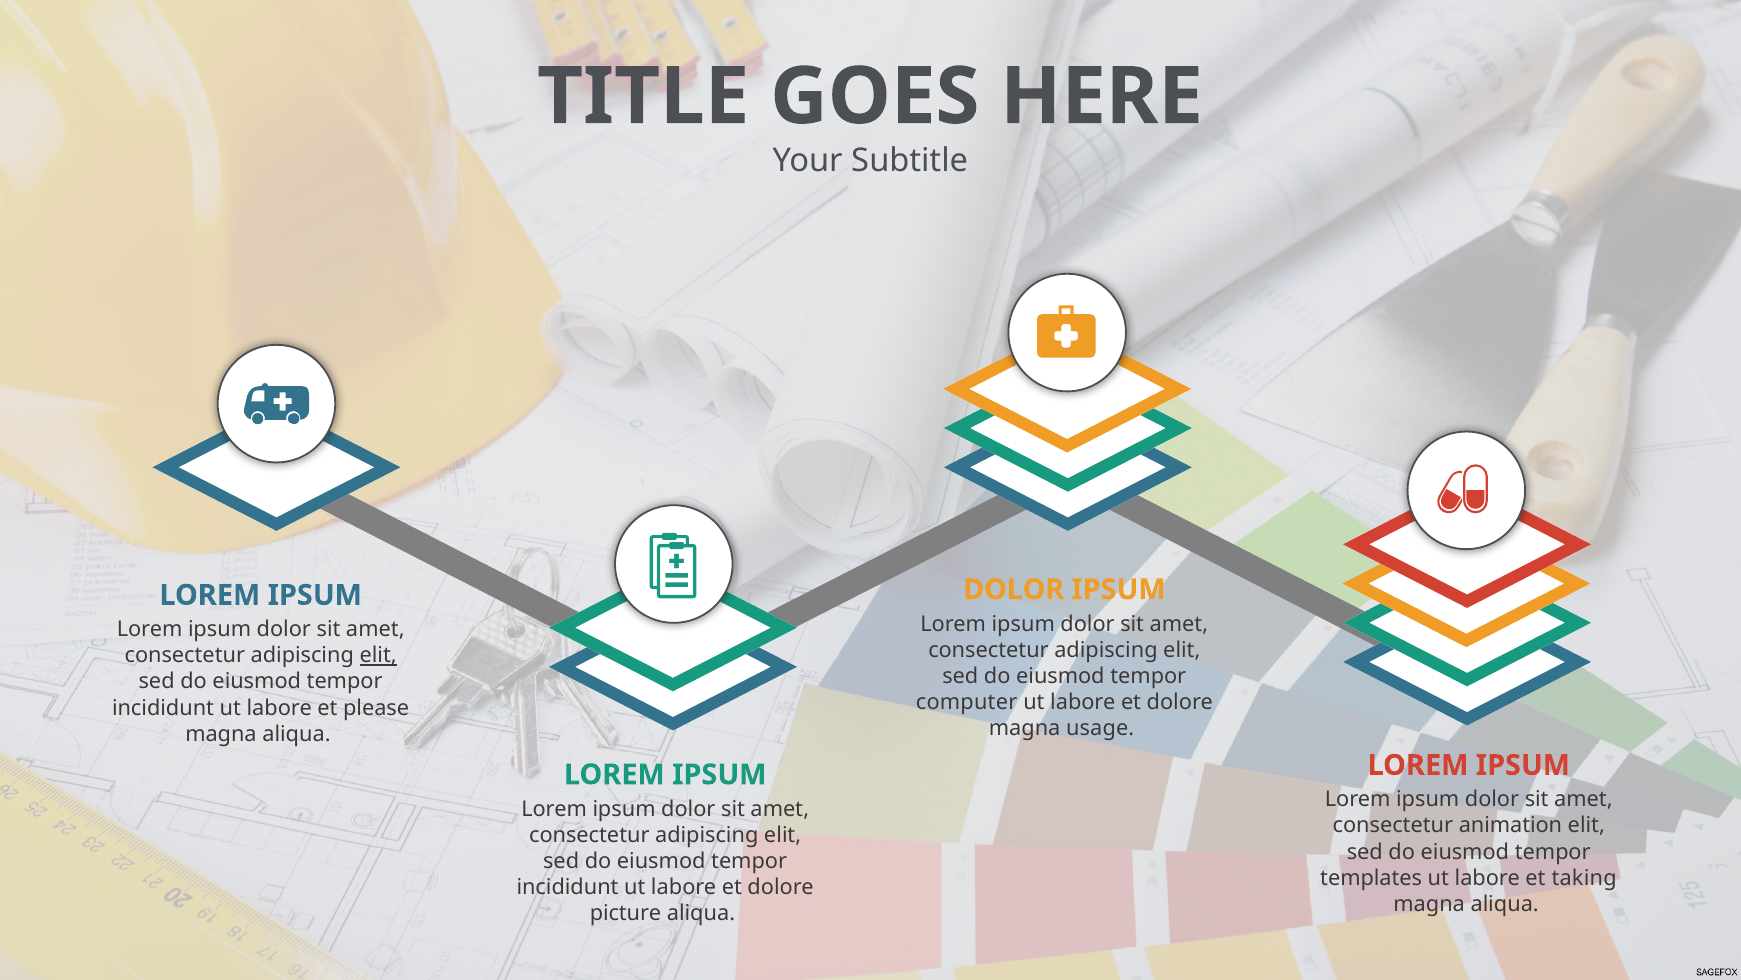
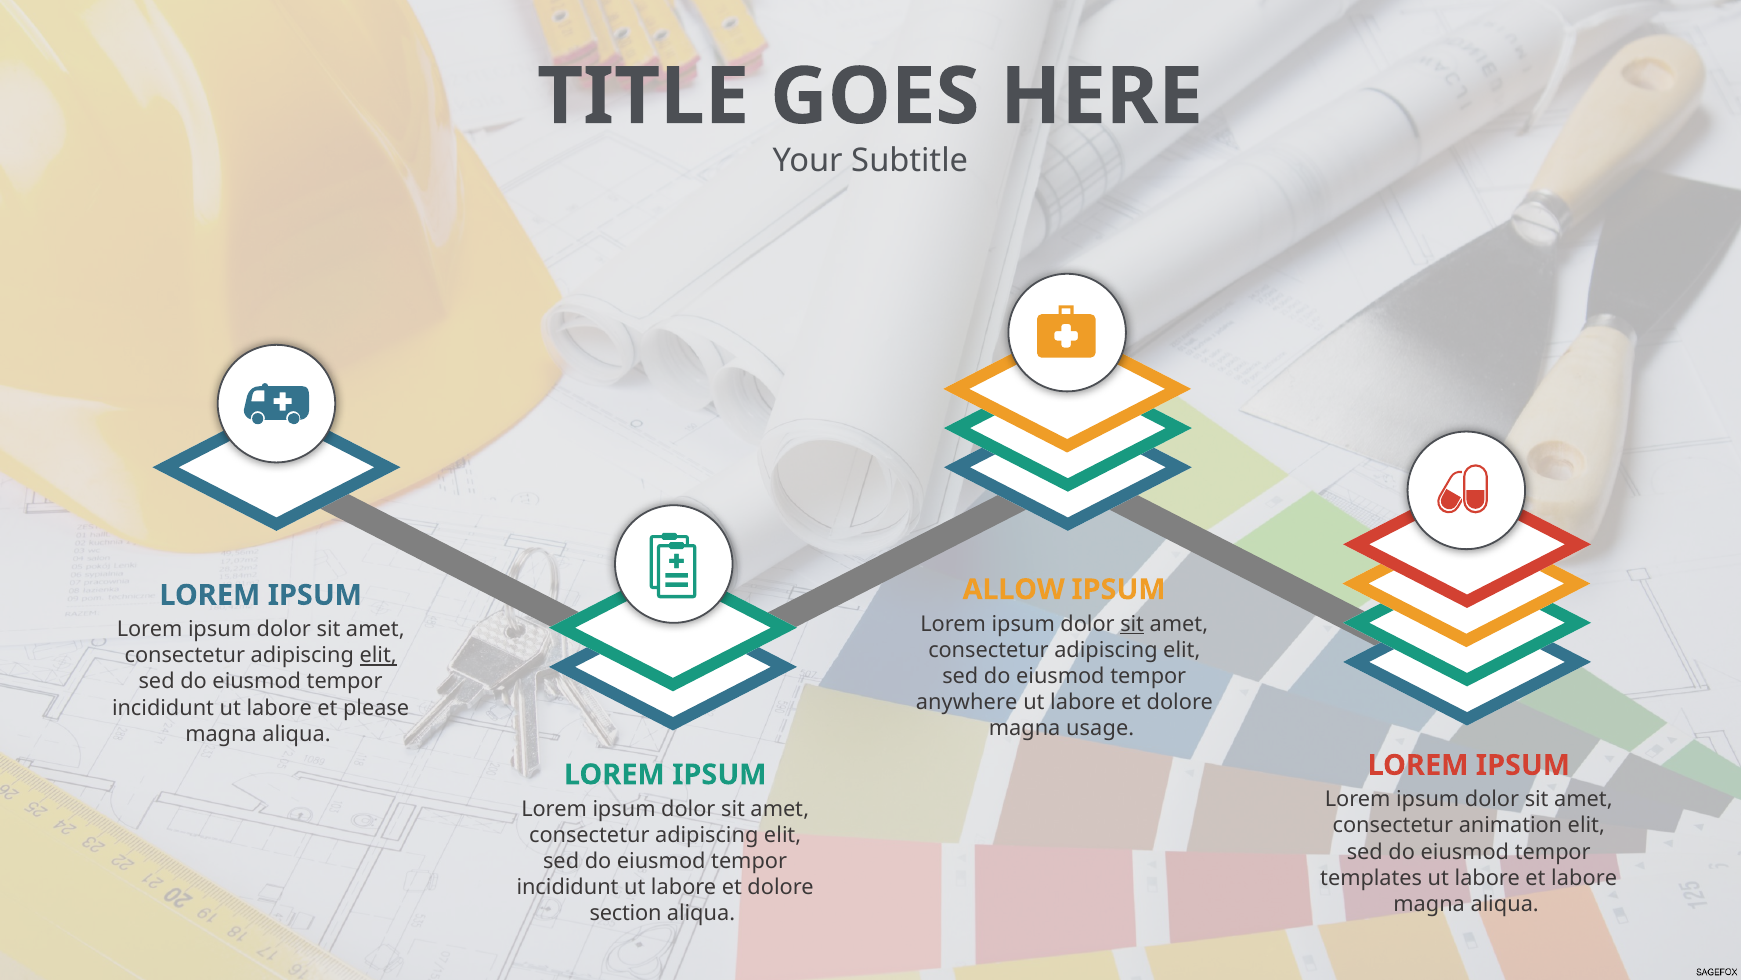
DOLOR at (1014, 589): DOLOR -> ALLOW
sit at (1132, 623) underline: none -> present
computer: computer -> anywhere
et taking: taking -> labore
picture: picture -> section
